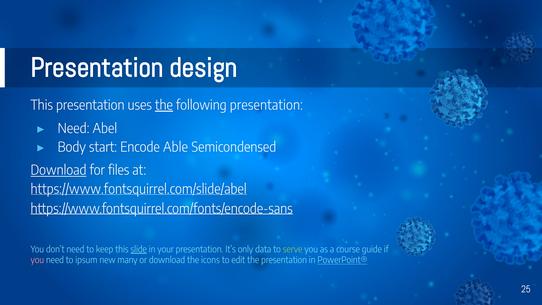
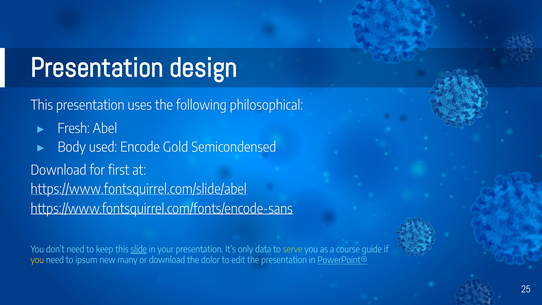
the at (164, 105) underline: present -> none
following presentation: presentation -> philosophical
Need at (74, 129): Need -> Fresh
start: start -> used
Able: Able -> Gold
Download at (59, 170) underline: present -> none
files: files -> first
you at (37, 260) colour: pink -> yellow
icons: icons -> dolor
